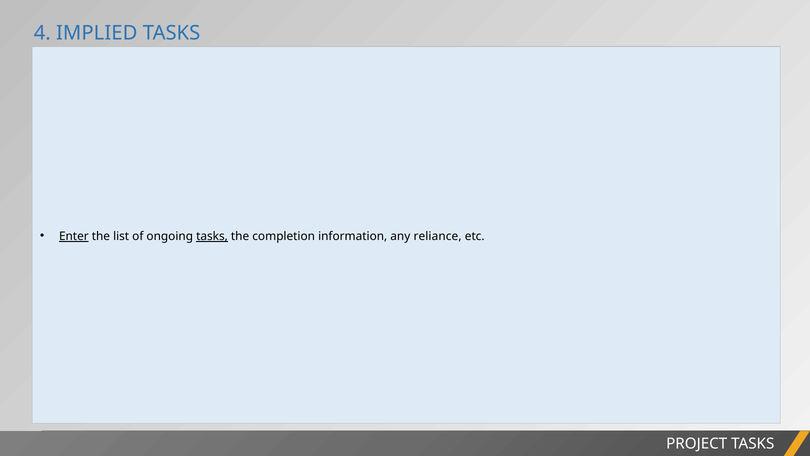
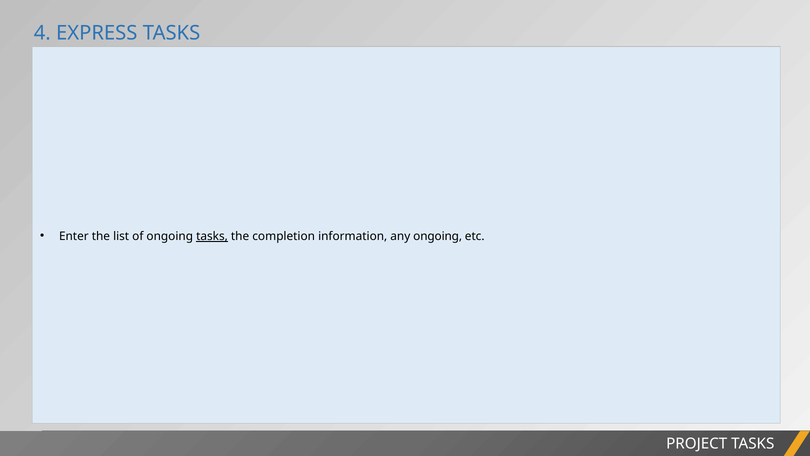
IMPLIED: IMPLIED -> EXPRESS
Enter underline: present -> none
any reliance: reliance -> ongoing
